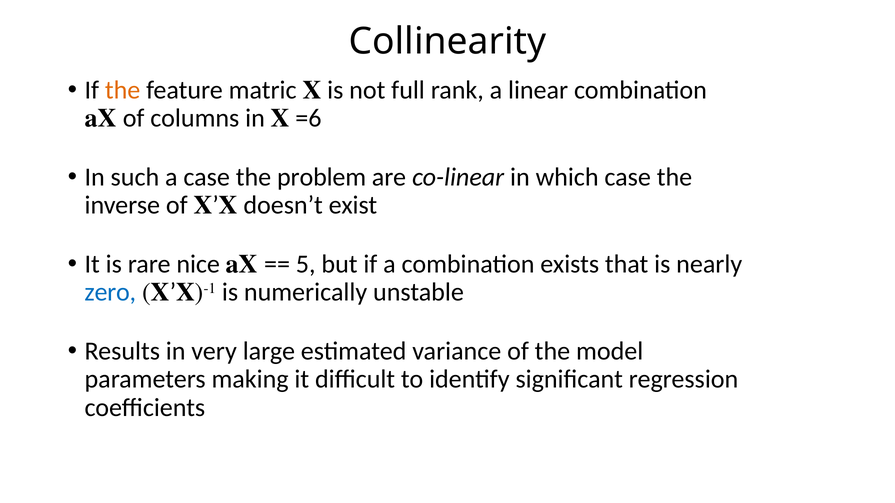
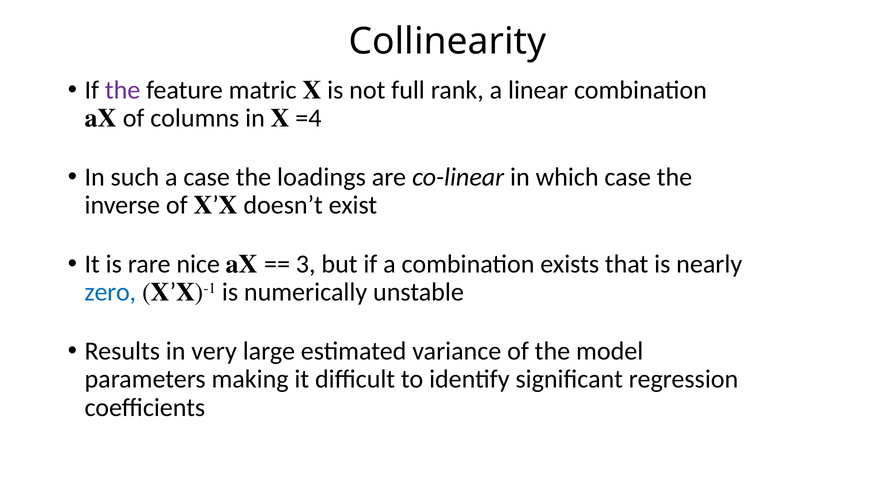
the at (123, 90) colour: orange -> purple
=6: =6 -> =4
problem: problem -> loadings
5: 5 -> 3
